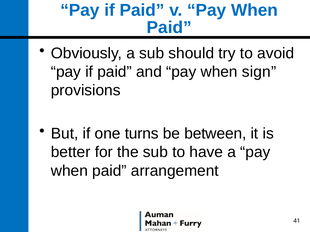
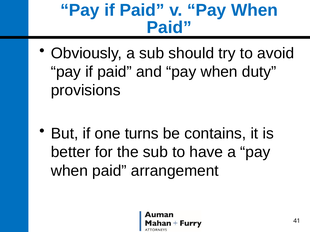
sign: sign -> duty
between: between -> contains
